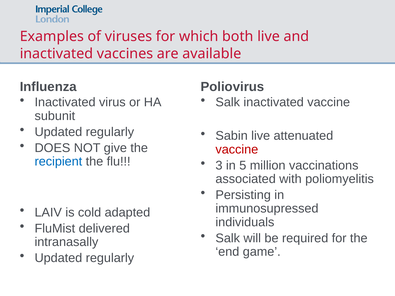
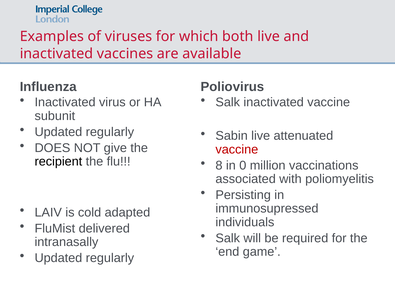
recipient colour: blue -> black
3: 3 -> 8
5: 5 -> 0
